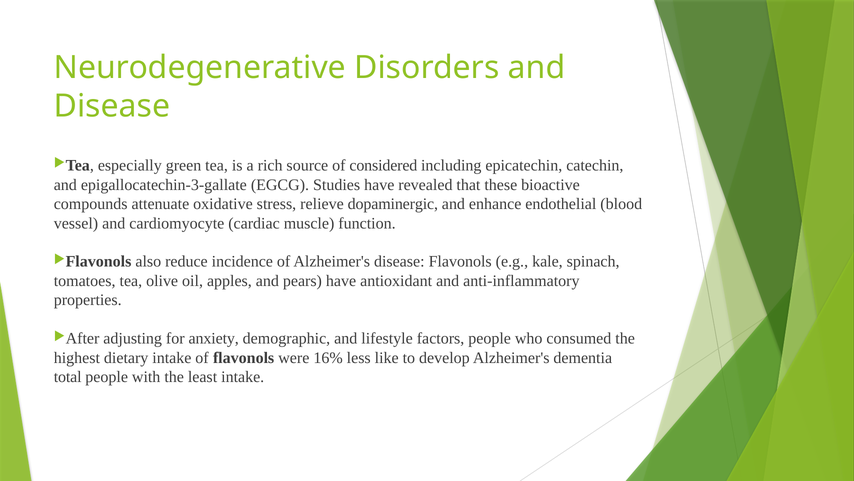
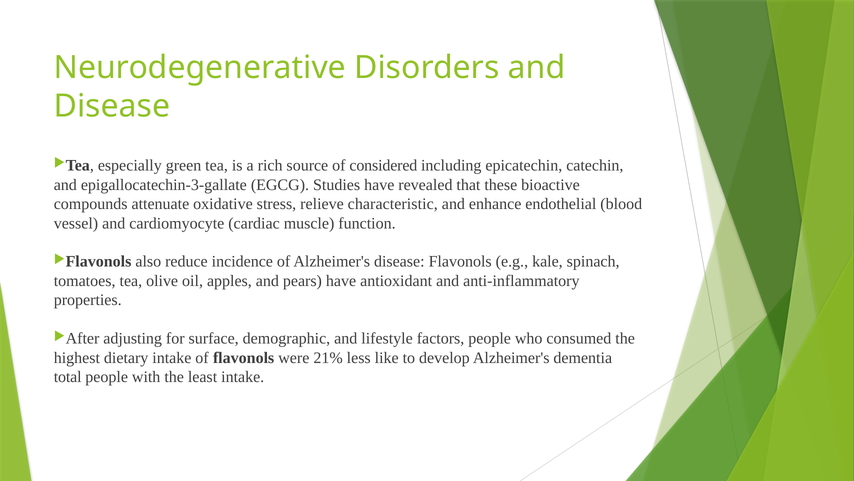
dopaminergic: dopaminergic -> characteristic
anxiety: anxiety -> surface
16%: 16% -> 21%
